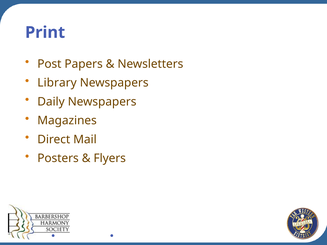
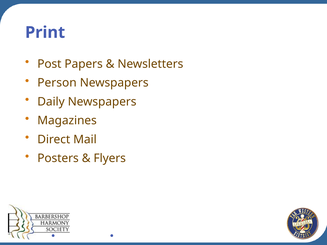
Library: Library -> Person
